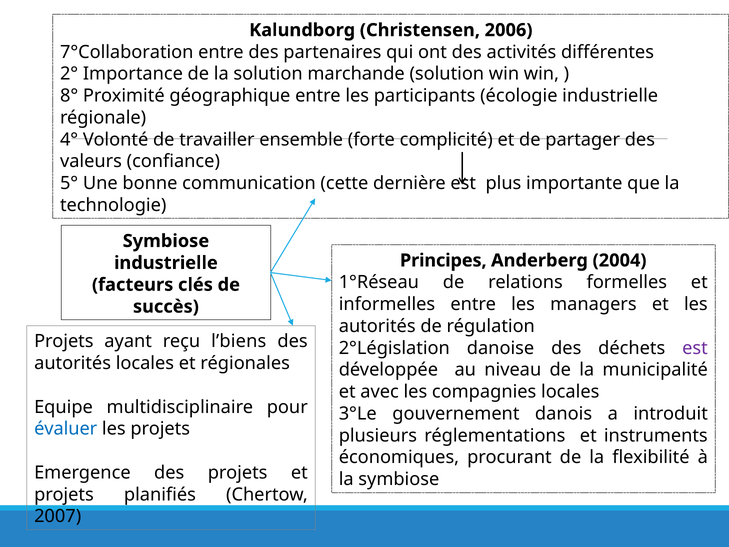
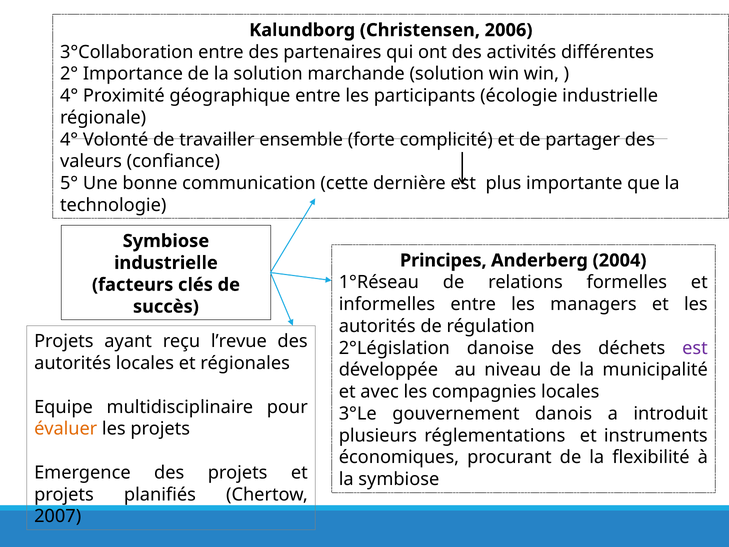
7°Collaboration: 7°Collaboration -> 3°Collaboration
8° at (69, 96): 8° -> 4°
l’biens: l’biens -> l’revue
évaluer colour: blue -> orange
